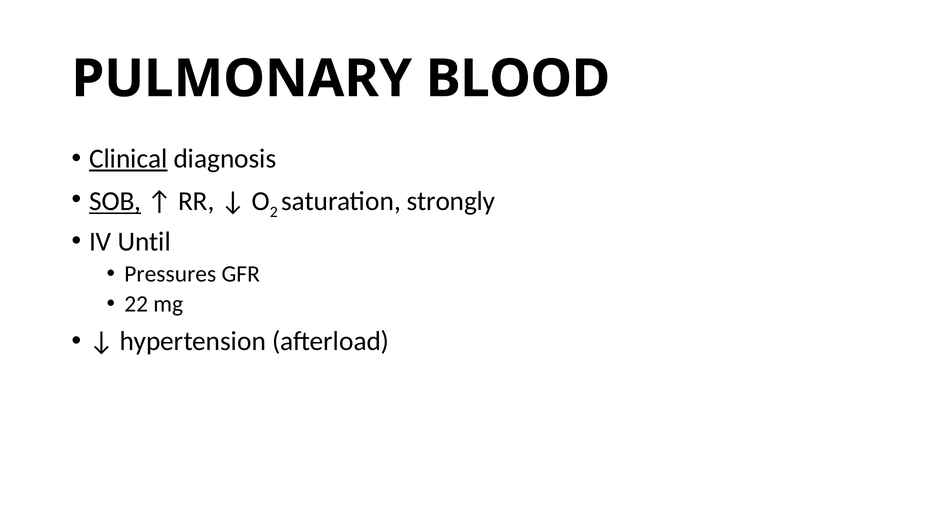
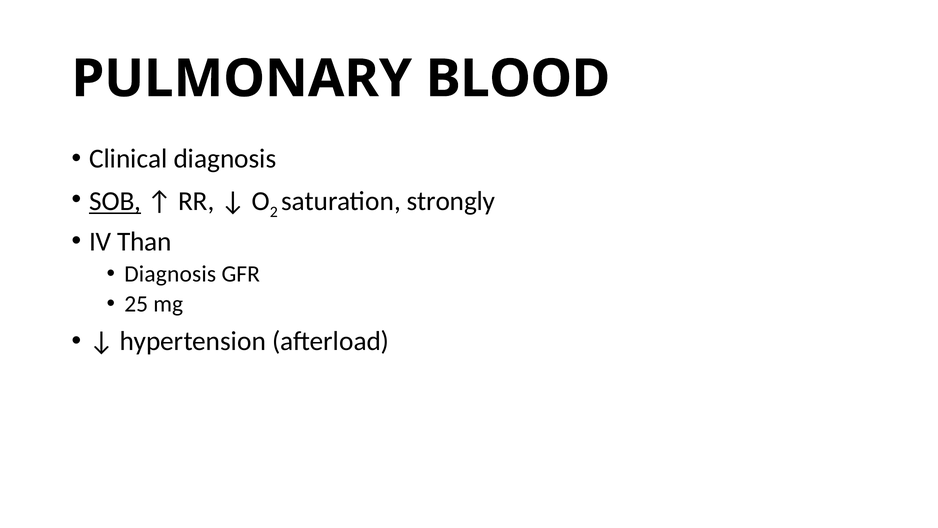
Clinical underline: present -> none
Until: Until -> Than
Pressures at (170, 274): Pressures -> Diagnosis
22: 22 -> 25
